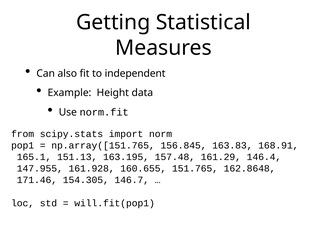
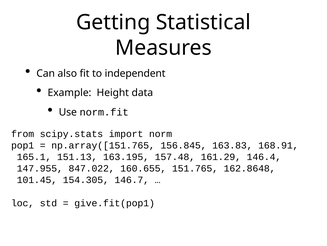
161.928: 161.928 -> 847.022
171.46: 171.46 -> 101.45
will.fit(pop1: will.fit(pop1 -> give.fit(pop1
